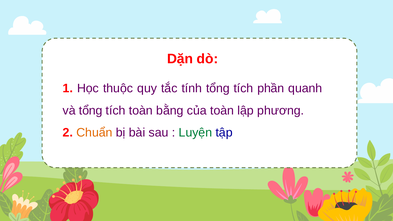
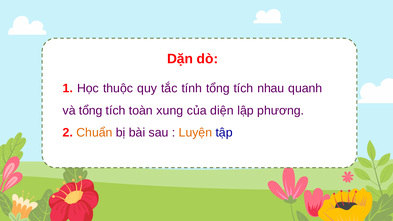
phần: phần -> nhau
bằng: bằng -> xung
của toàn: toàn -> diện
Luyện colour: green -> orange
